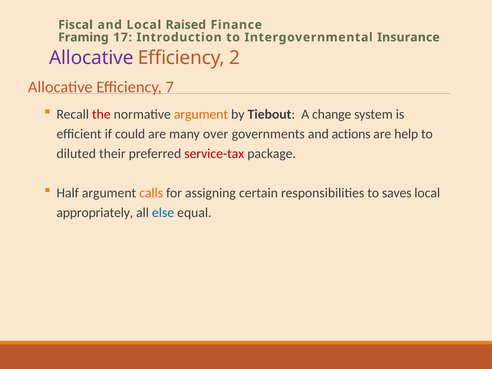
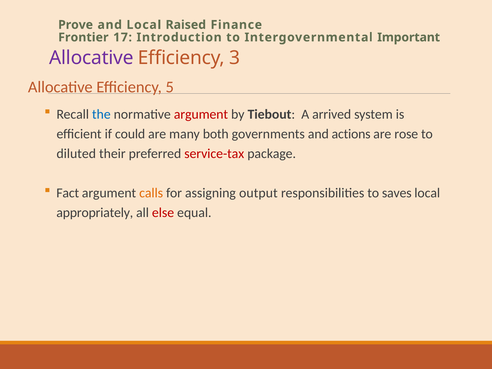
Fiscal: Fiscal -> Prove
Framing: Framing -> Frontier
Insurance: Insurance -> Important
2: 2 -> 3
7: 7 -> 5
the colour: red -> blue
argument at (201, 114) colour: orange -> red
change: change -> arrived
over: over -> both
help: help -> rose
Half: Half -> Fact
certain: certain -> output
else colour: blue -> red
